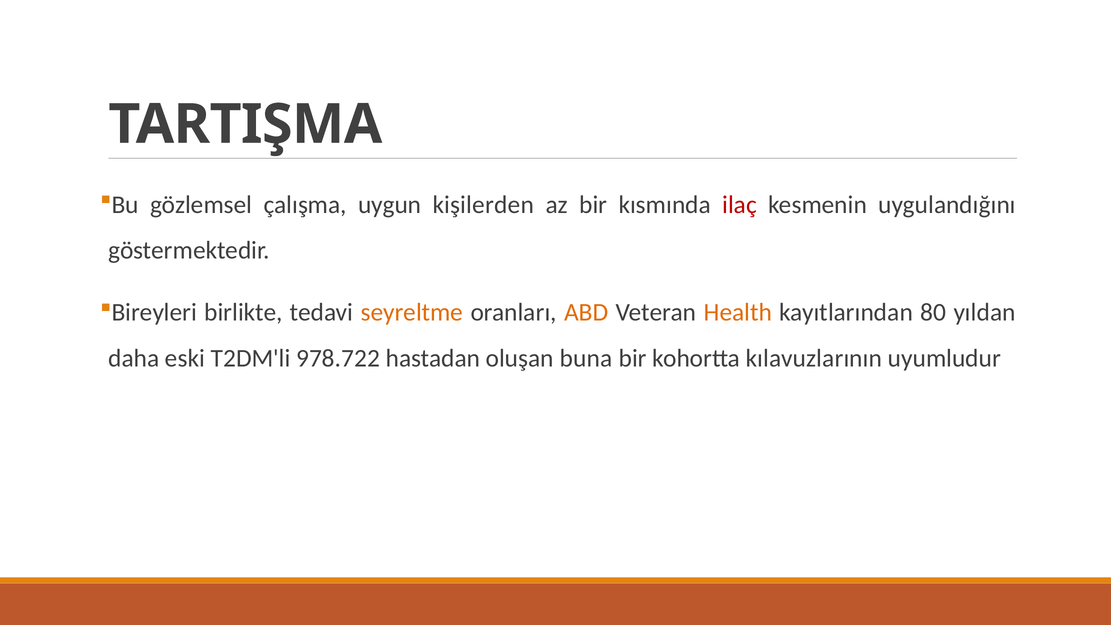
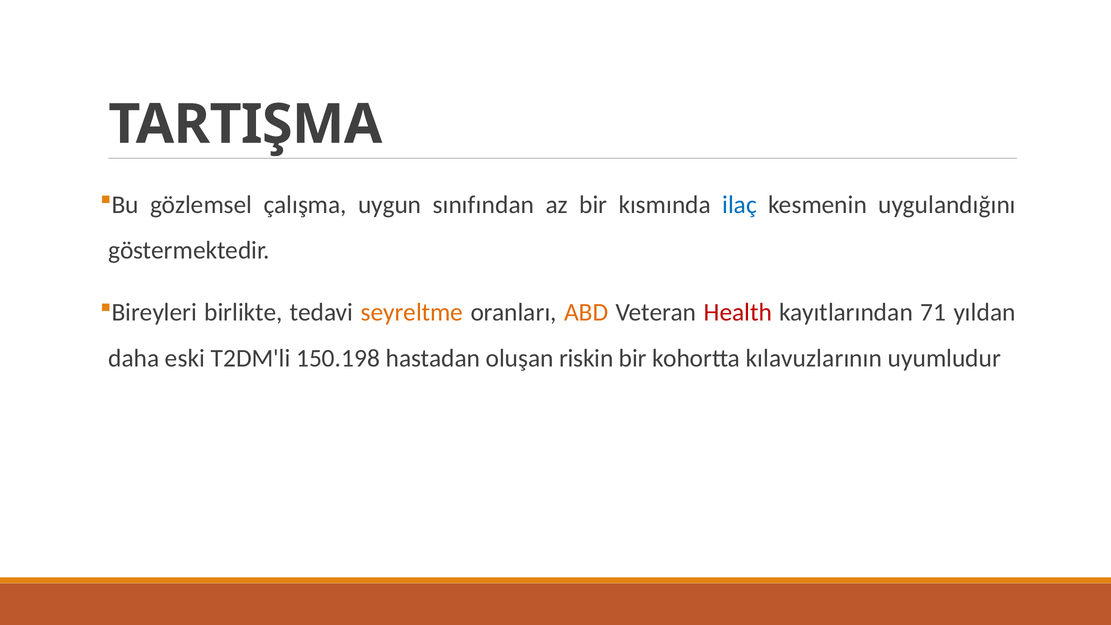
kişilerden: kişilerden -> sınıfından
ilaç colour: red -> blue
Health colour: orange -> red
80: 80 -> 71
978.722: 978.722 -> 150.198
buna: buna -> riskin
